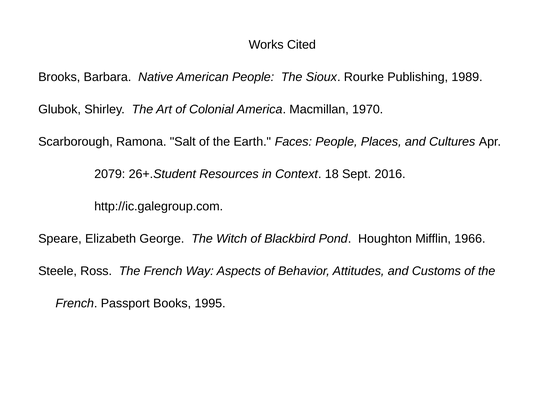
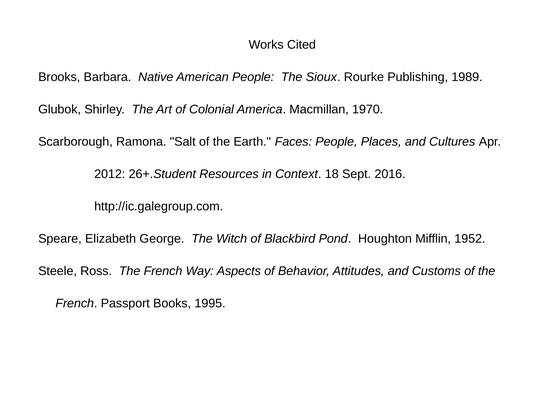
2079: 2079 -> 2012
1966: 1966 -> 1952
